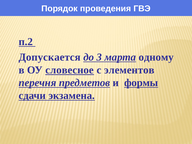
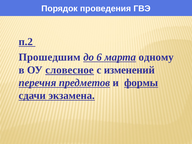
Допускается: Допускается -> Прошедшим
3: 3 -> 6
элементов: элементов -> изменений
